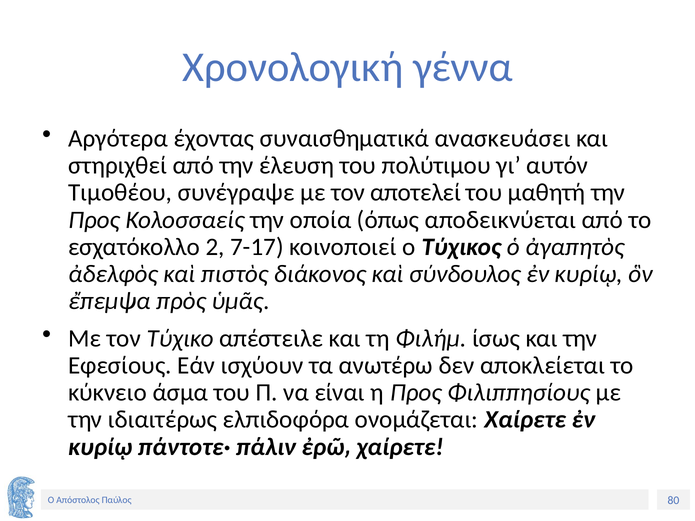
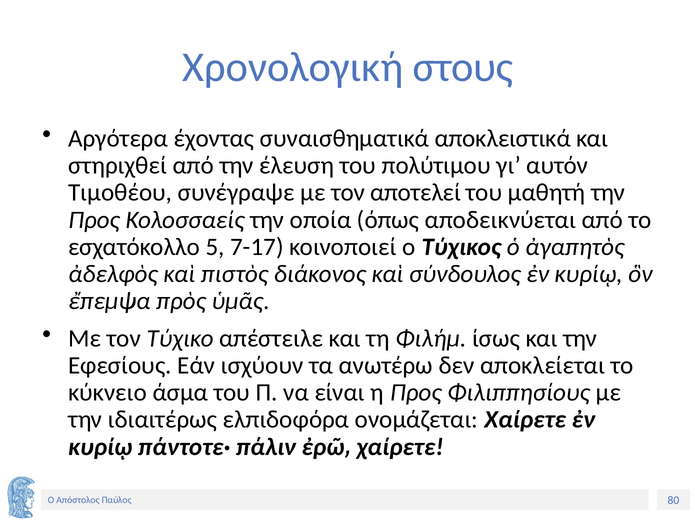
γέννα: γέννα -> στους
ανασκευάσει: ανασκευάσει -> αποκλειστικά
2: 2 -> 5
